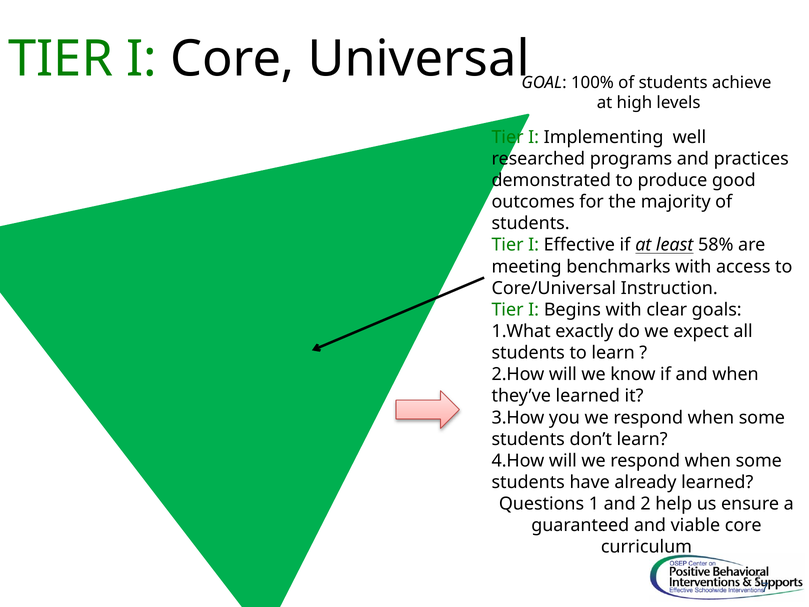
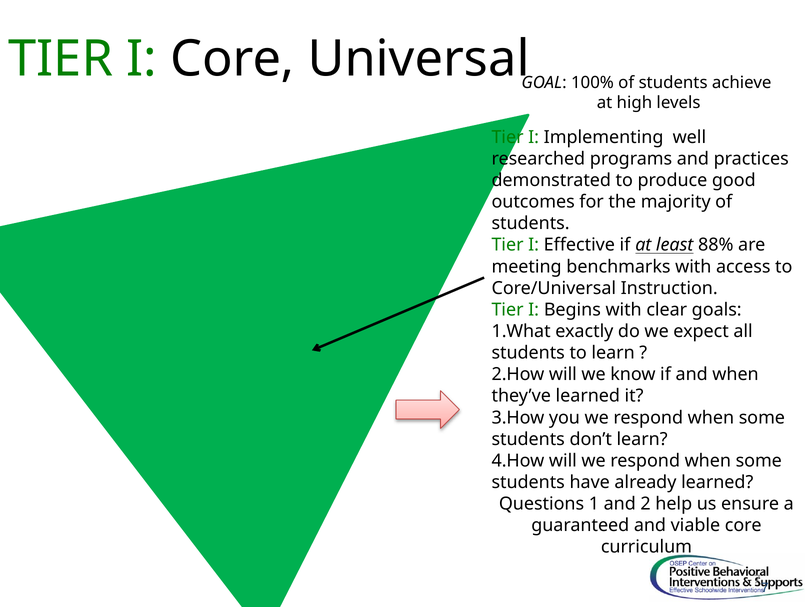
58%: 58% -> 88%
